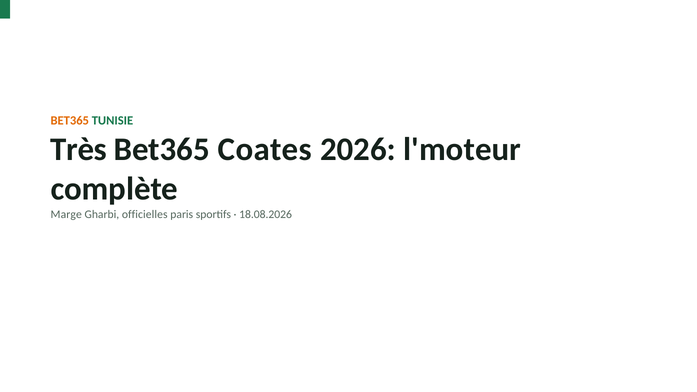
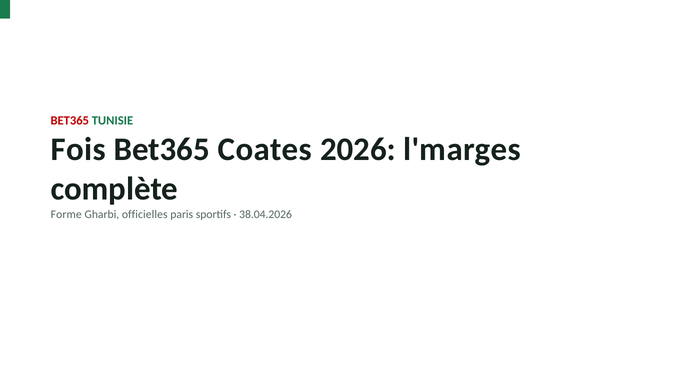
BET365 at (70, 121) colour: orange -> red
Très: Très -> Fois
l'moteur: l'moteur -> l'marges
Marge: Marge -> Forme
18.08.2026: 18.08.2026 -> 38.04.2026
